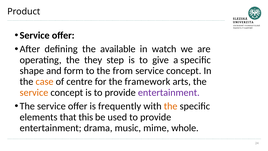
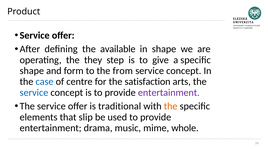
in watch: watch -> shape
case colour: orange -> blue
framework: framework -> satisfaction
service at (34, 92) colour: orange -> blue
frequently: frequently -> traditional
this: this -> slip
